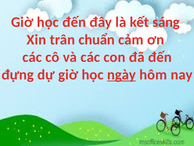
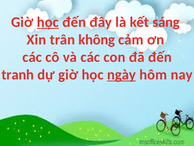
học at (48, 22) underline: none -> present
chuẩn: chuẩn -> không
đựng: đựng -> tranh
